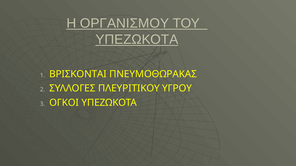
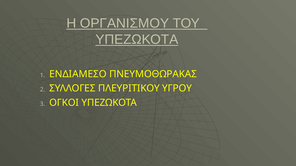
ΒΡΙΣΚΟΝΤΑΙ: ΒΡΙΣΚΟΝΤΑΙ -> ΕΝΔΙΑΜΕΣΟ
